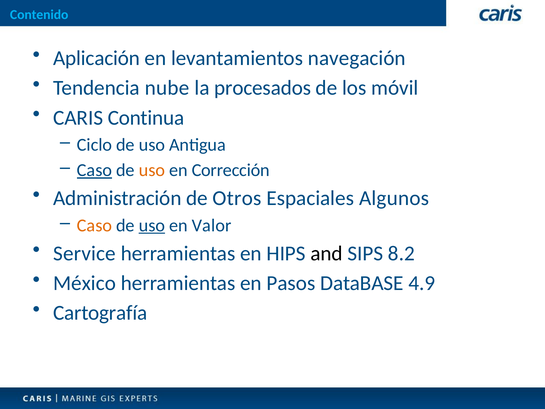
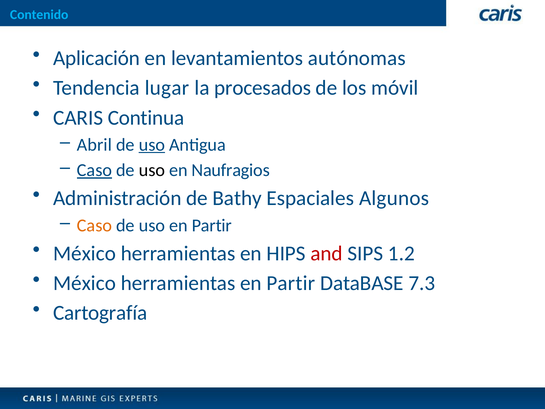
navegación: navegación -> autónomas
nube: nube -> lugar
Ciclo: Ciclo -> Abril
uso at (152, 145) underline: none -> present
uso at (152, 170) colour: orange -> black
Corrección: Corrección -> Naufragios
Otros: Otros -> Bathy
uso at (152, 225) underline: present -> none
Valor at (212, 225): Valor -> Partir
Service at (84, 253): Service -> México
and colour: black -> red
8.2: 8.2 -> 1.2
herramientas en Pasos: Pasos -> Partir
4.9: 4.9 -> 7.3
